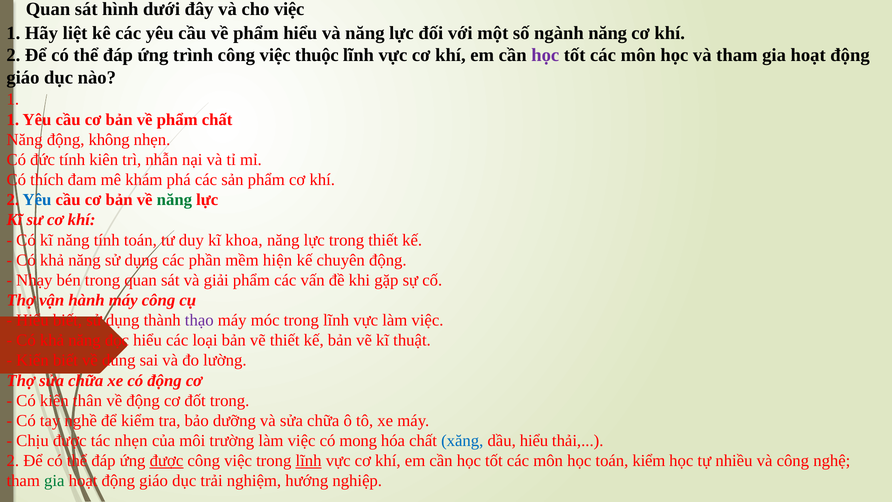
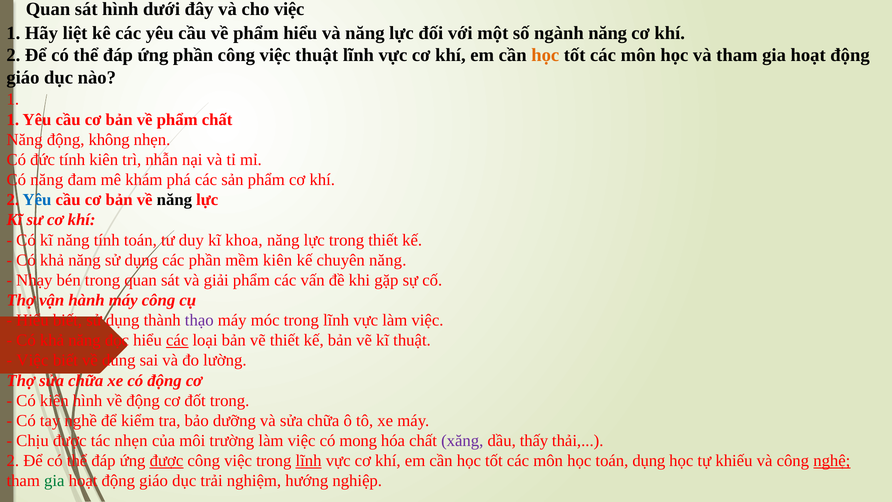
ứng trình: trình -> phần
việc thuộc: thuộc -> thuật
học at (545, 55) colour: purple -> orange
Có thích: thích -> năng
năng at (174, 200) colour: green -> black
mềm hiện: hiện -> kiên
chuyên động: động -> năng
các at (177, 340) underline: none -> present
Kiến at (33, 360): Kiến -> Việc
kiến thân: thân -> hình
xăng colour: blue -> purple
dầu hiểu: hiểu -> thấy
toán kiểm: kiểm -> dụng
nhiều: nhiều -> khiếu
nghệ underline: none -> present
